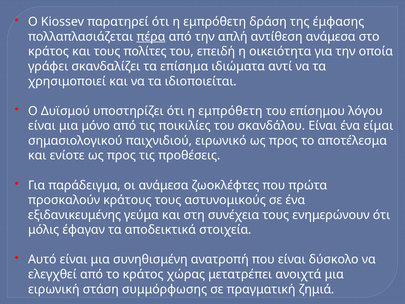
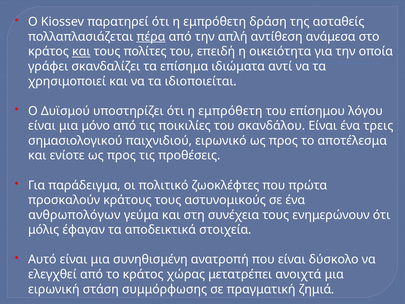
έμφασης: έμφασης -> ασταθείς
και at (81, 52) underline: none -> present
είμαι: είμαι -> τρεις
οι ανάμεσα: ανάμεσα -> πολιτικό
εξιδανικευμένης: εξιδανικευμένης -> ανθρωπολόγων
